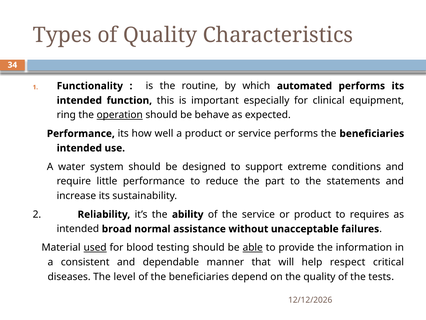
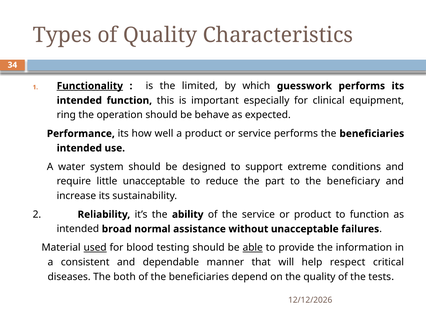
Functionality underline: none -> present
routine: routine -> limited
automated: automated -> guesswork
operation underline: present -> none
little performance: performance -> unacceptable
statements: statements -> beneficiary
to requires: requires -> function
level: level -> both
